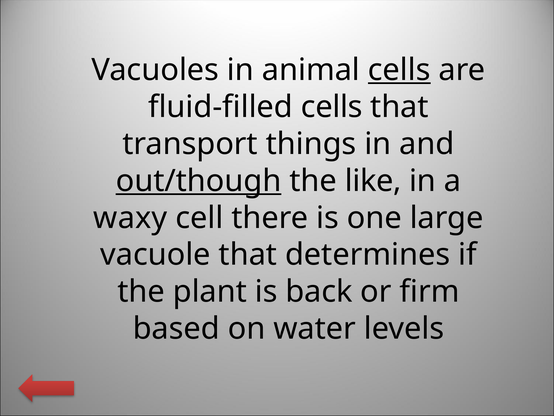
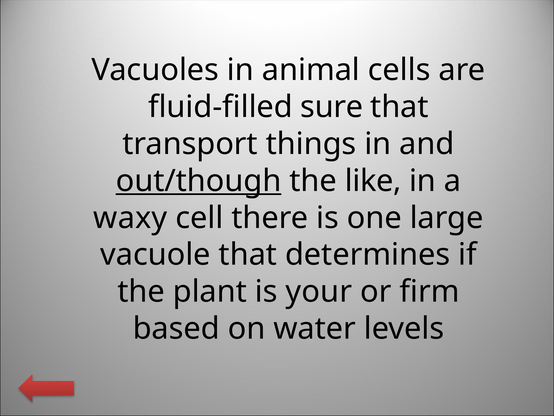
cells at (399, 70) underline: present -> none
fluid-filled cells: cells -> sure
back: back -> your
